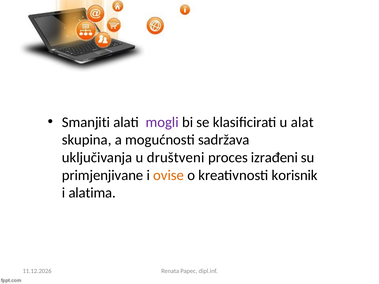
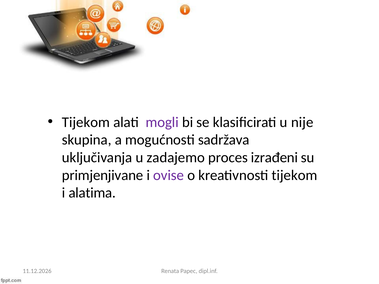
Smanjiti at (86, 122): Smanjiti -> Tijekom
alat: alat -> nije
društveni: društveni -> zadajemo
ovise colour: orange -> purple
kreativnosti korisnik: korisnik -> tijekom
